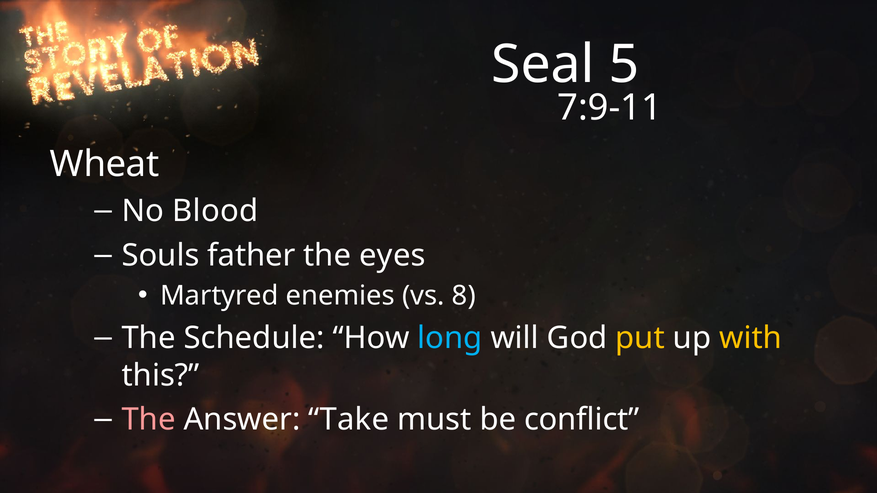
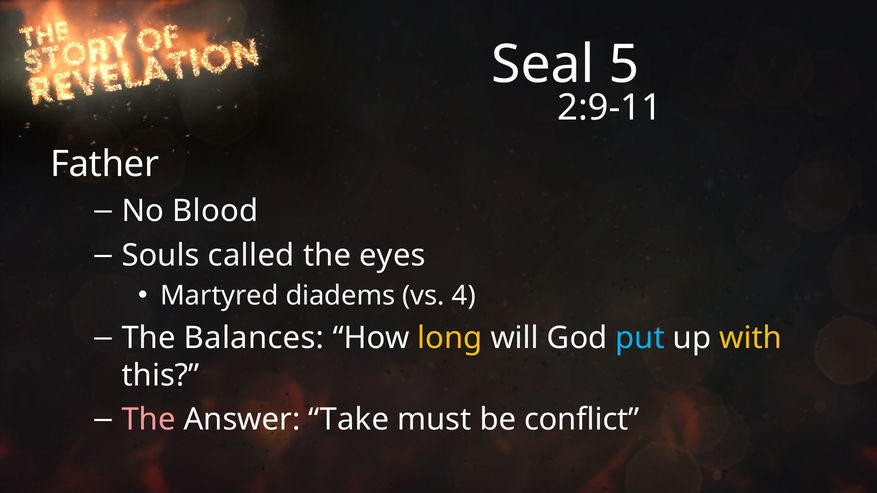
7:9-11: 7:9-11 -> 2:9-11
Wheat: Wheat -> Father
father: father -> called
enemies: enemies -> diadems
8: 8 -> 4
Schedule: Schedule -> Balances
long colour: light blue -> yellow
put colour: yellow -> light blue
